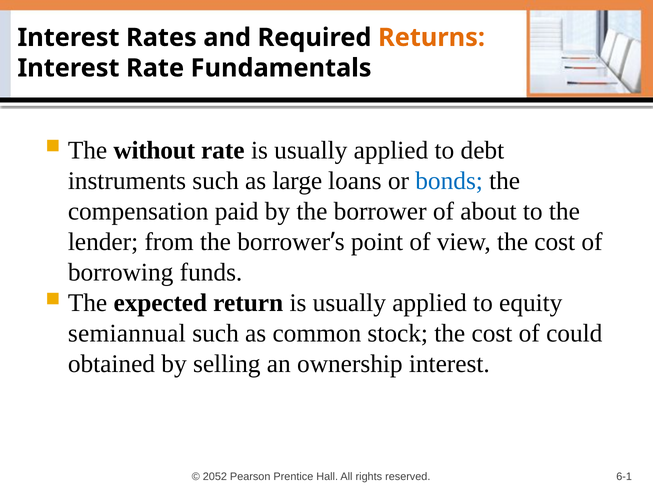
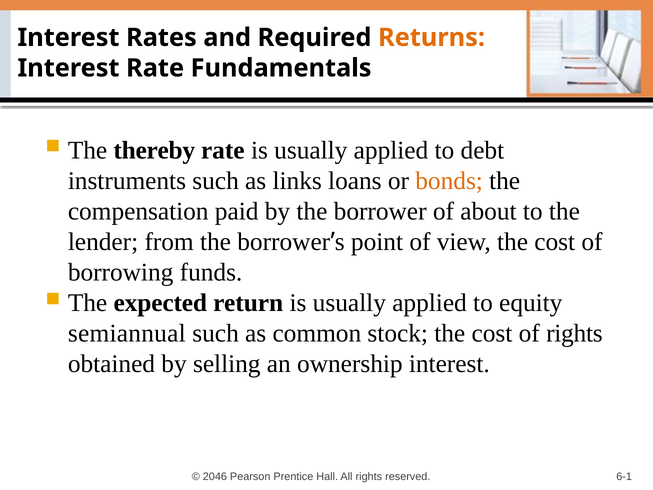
without: without -> thereby
large: large -> links
bonds colour: blue -> orange
of could: could -> rights
2052: 2052 -> 2046
